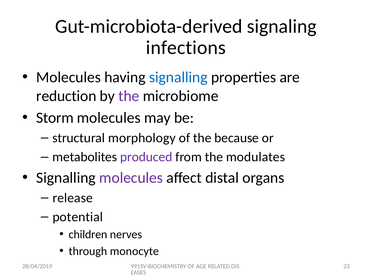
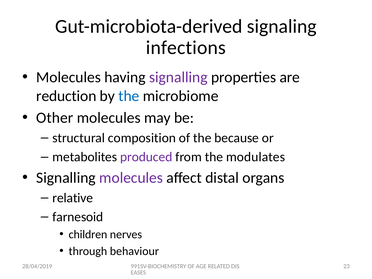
signalling at (178, 77) colour: blue -> purple
the at (129, 96) colour: purple -> blue
Storm: Storm -> Other
morphology: morphology -> composition
release: release -> relative
potential: potential -> farnesoid
monocyte: monocyte -> behaviour
